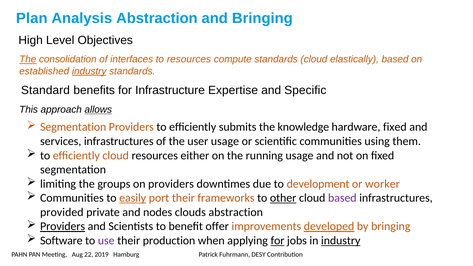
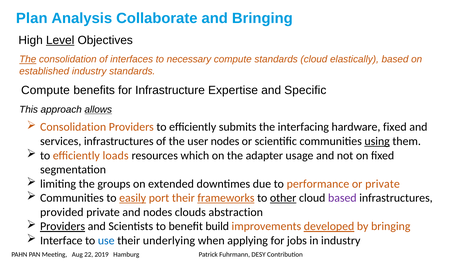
Analysis Abstraction: Abstraction -> Collaborate
Level underline: none -> present
to resources: resources -> necessary
industry at (89, 71) underline: present -> none
Standard at (45, 90): Standard -> Compute
Segmentation at (73, 127): Segmentation -> Consolidation
knowledge: knowledge -> interfacing
user usage: usage -> nodes
using underline: none -> present
efficiently cloud: cloud -> loads
either: either -> which
running: running -> adapter
on providers: providers -> extended
development: development -> performance
or worker: worker -> private
frameworks underline: none -> present
offer: offer -> build
Software: Software -> Interface
use colour: purple -> blue
production: production -> underlying
for at (277, 241) underline: present -> none
industry at (341, 241) underline: present -> none
